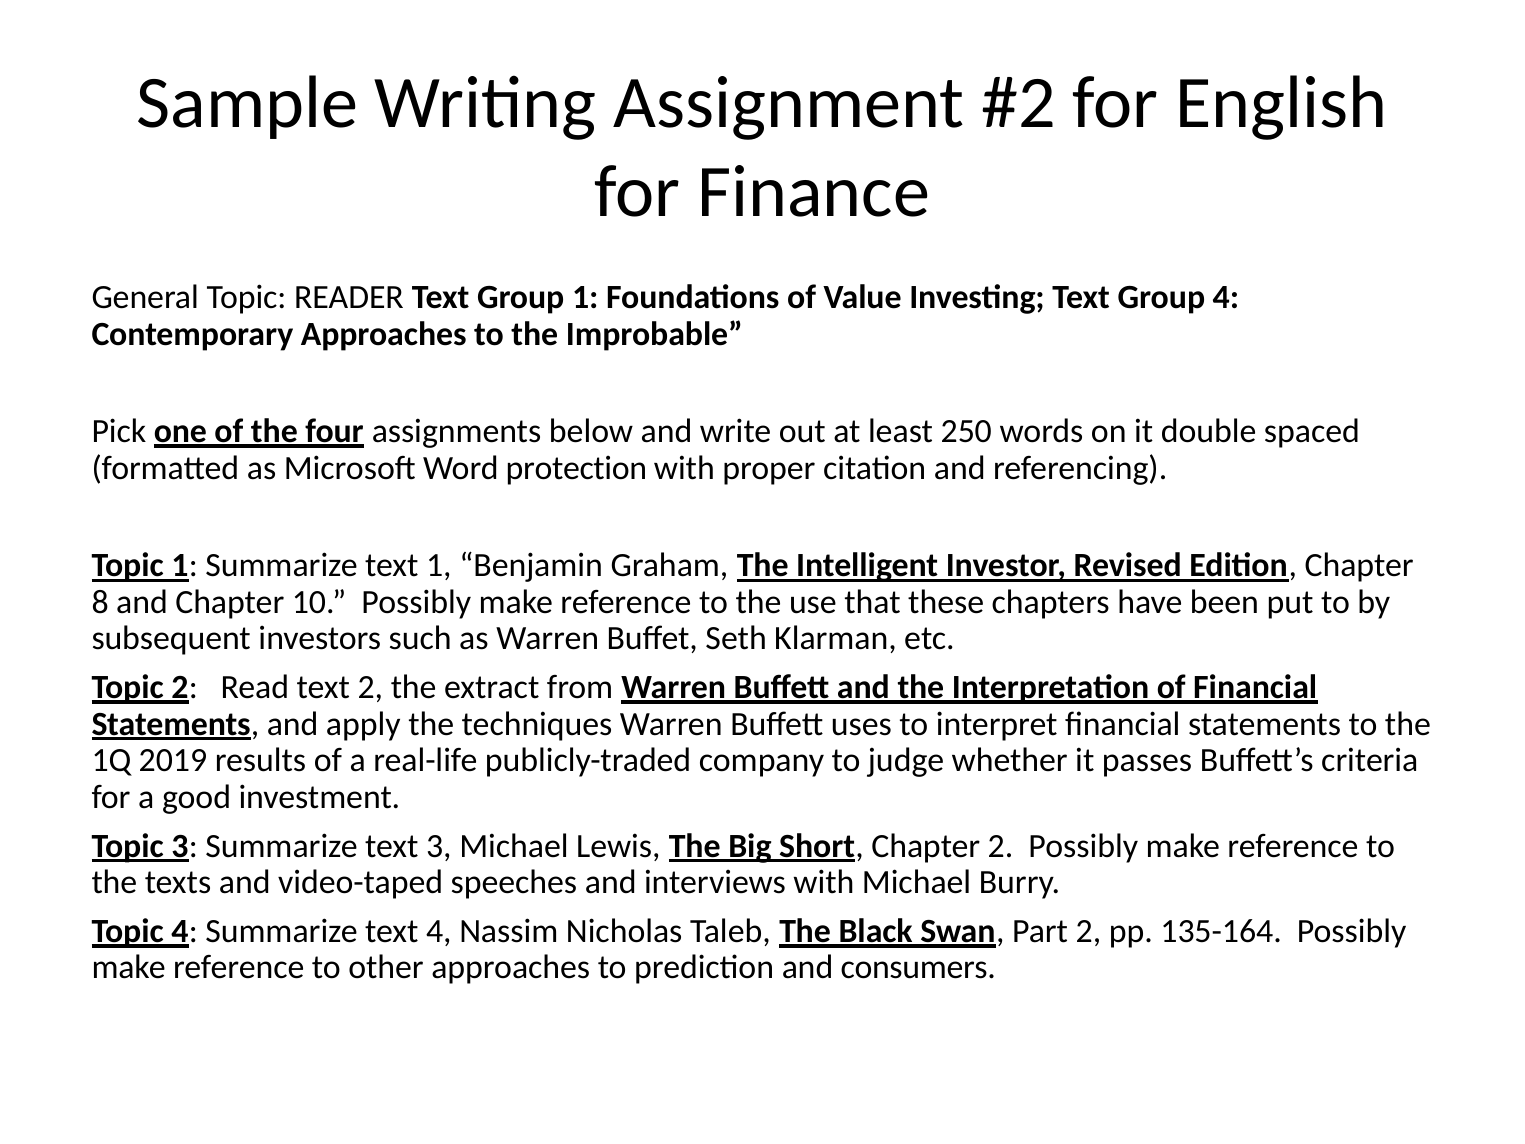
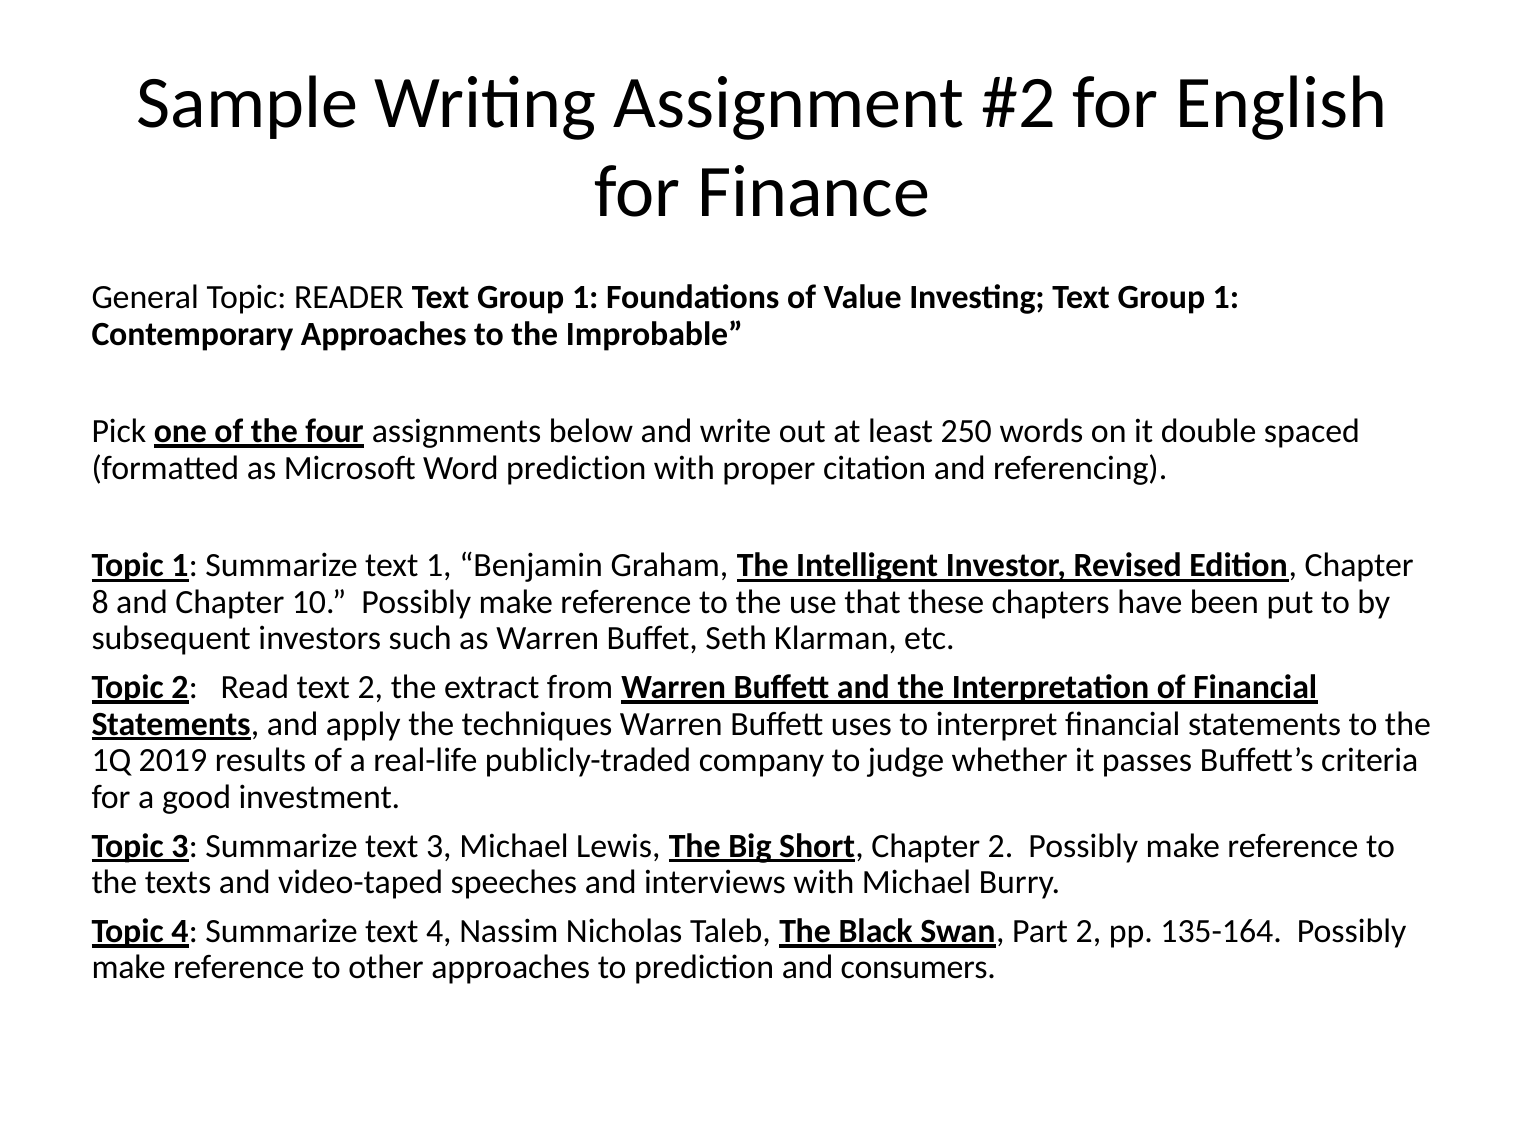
Investing Text Group 4: 4 -> 1
Word protection: protection -> prediction
